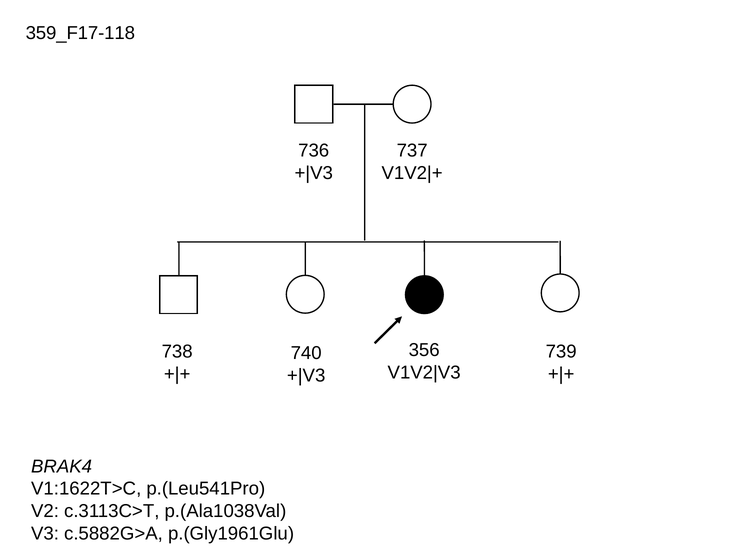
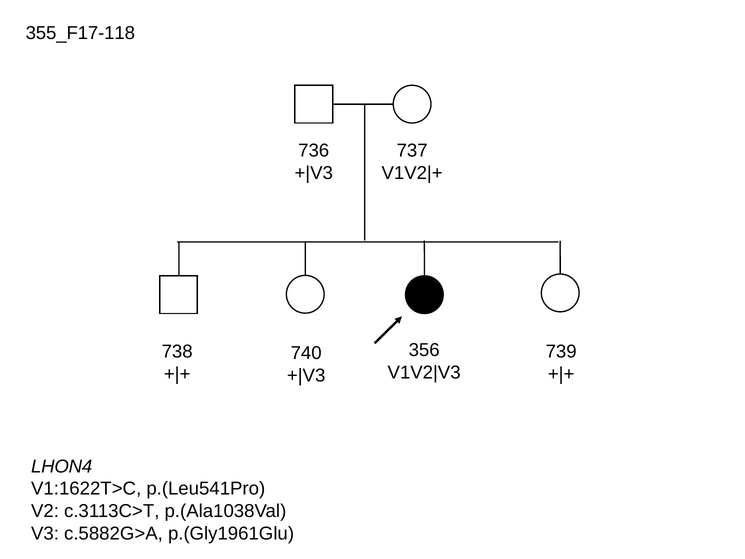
359_F17-118: 359_F17-118 -> 355_F17-118
BRAK4: BRAK4 -> LHON4
